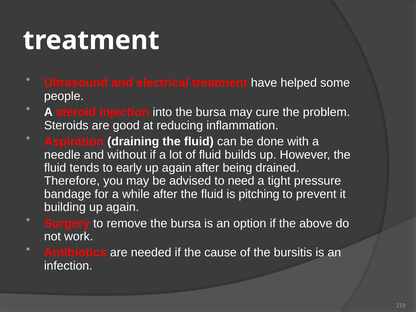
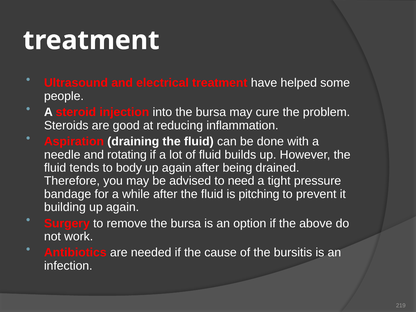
without: without -> rotating
early: early -> body
